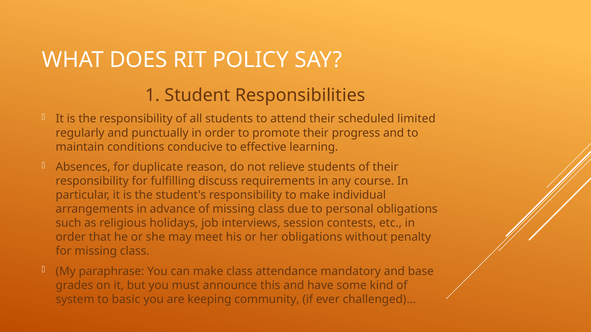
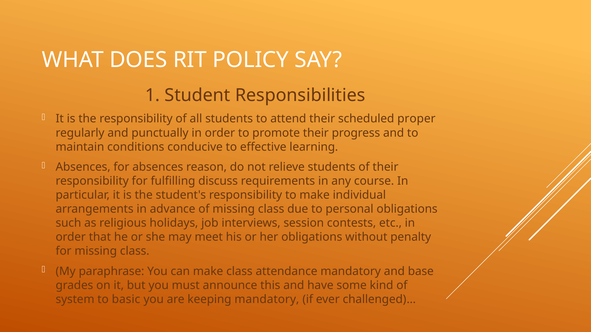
limited: limited -> proper
for duplicate: duplicate -> absences
keeping community: community -> mandatory
